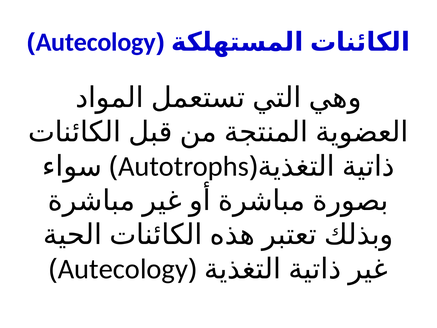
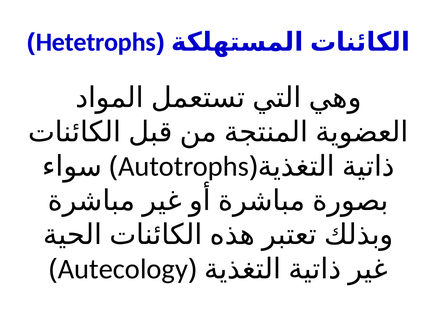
Autecology at (96, 42): Autecology -> Hetetrophs
